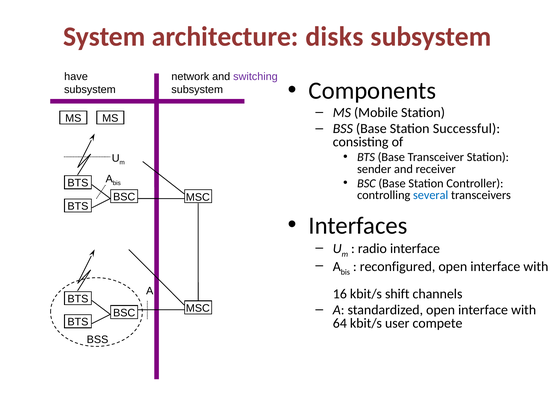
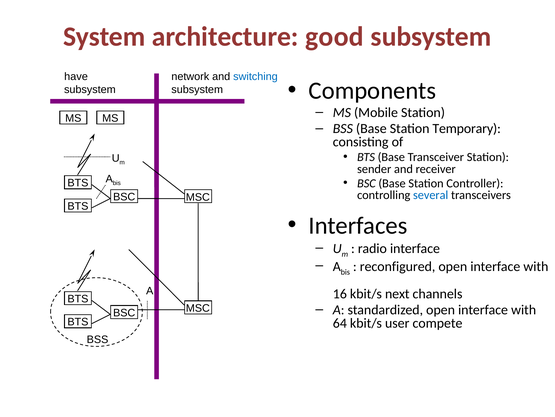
disks: disks -> good
switching colour: purple -> blue
Successful: Successful -> Temporary
shift: shift -> next
